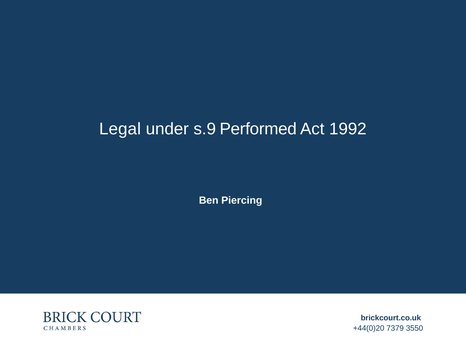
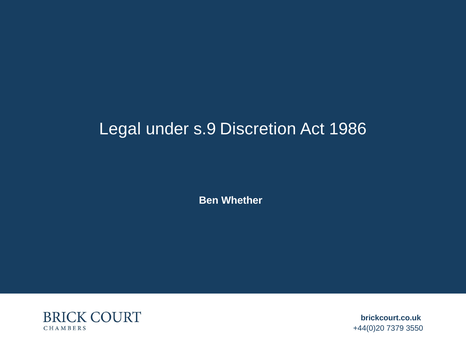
Performed: Performed -> Discretion
1992: 1992 -> 1986
Piercing: Piercing -> Whether
